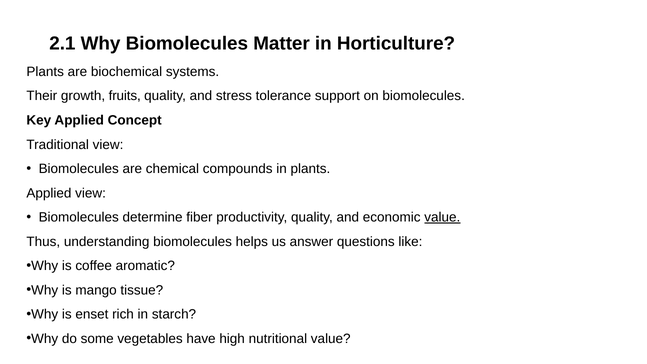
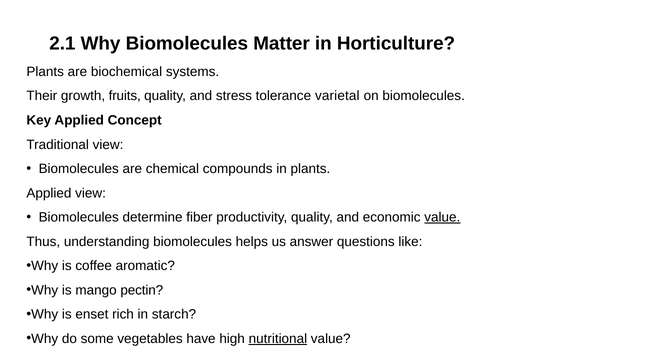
support: support -> varietal
tissue: tissue -> pectin
nutritional underline: none -> present
